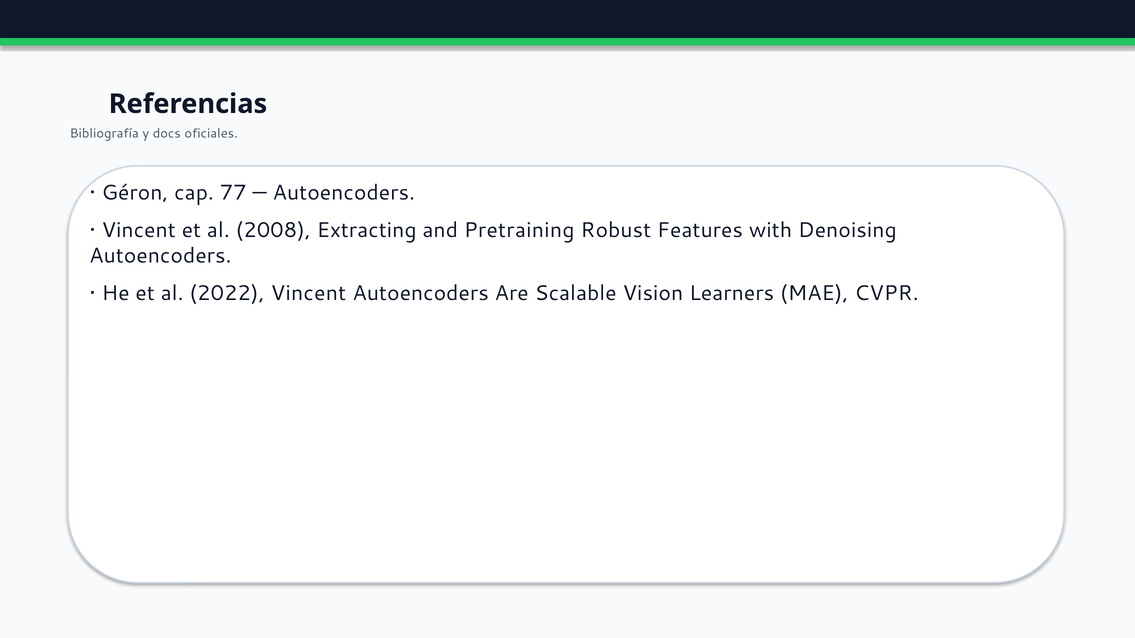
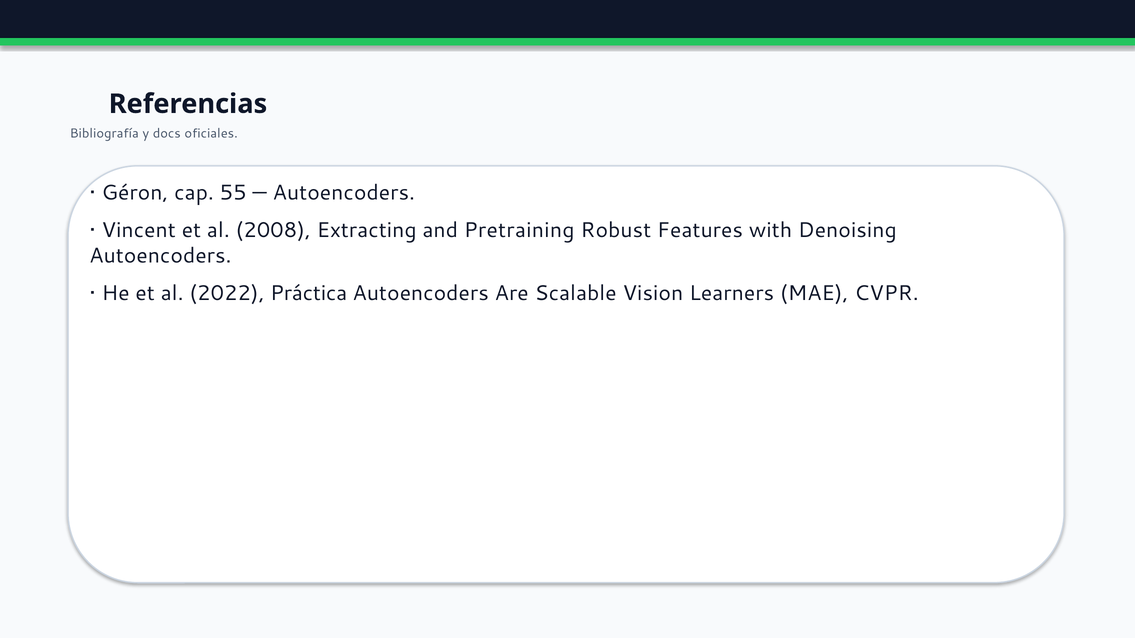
77: 77 -> 55
2022 Vincent: Vincent -> Práctica
